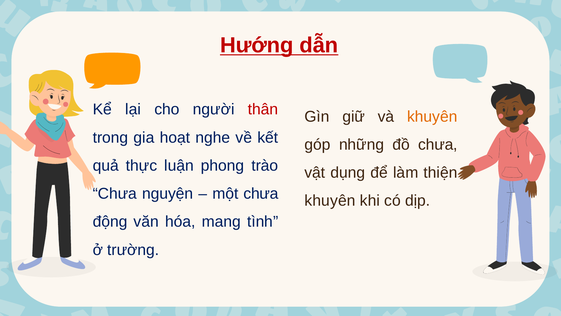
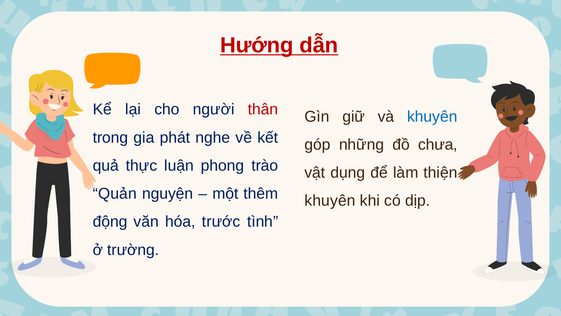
khuyên at (432, 116) colour: orange -> blue
hoạt: hoạt -> phát
Chưa at (115, 193): Chưa -> Quản
một chưa: chưa -> thêm
mang: mang -> trước
